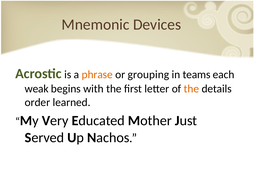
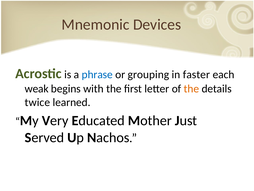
phrase colour: orange -> blue
teams: teams -> faster
order: order -> twice
